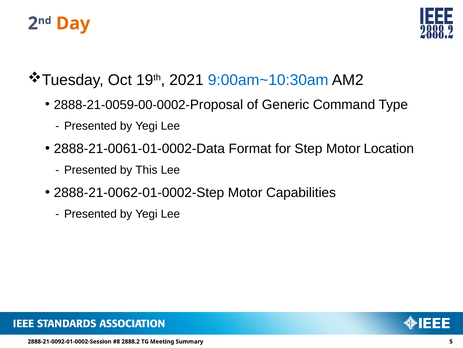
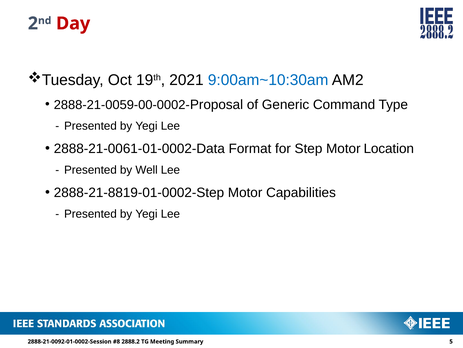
Day colour: orange -> red
This: This -> Well
2888-21-0062-01-0002-Step: 2888-21-0062-01-0002-Step -> 2888-21-8819-01-0002-Step
